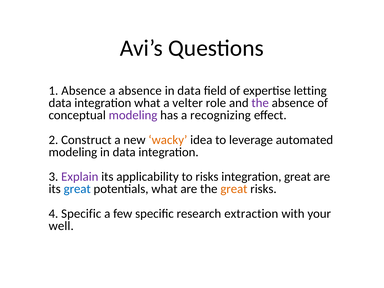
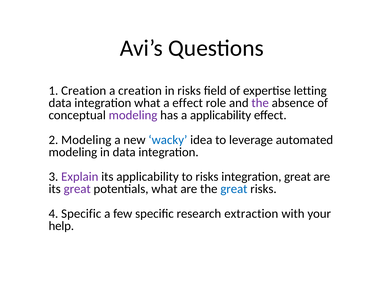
1 Absence: Absence -> Creation
a absence: absence -> creation
data at (189, 91): data -> risks
a velter: velter -> effect
a recognizing: recognizing -> applicability
2 Construct: Construct -> Modeling
wacky colour: orange -> blue
great at (77, 189) colour: blue -> purple
great at (234, 189) colour: orange -> blue
well: well -> help
